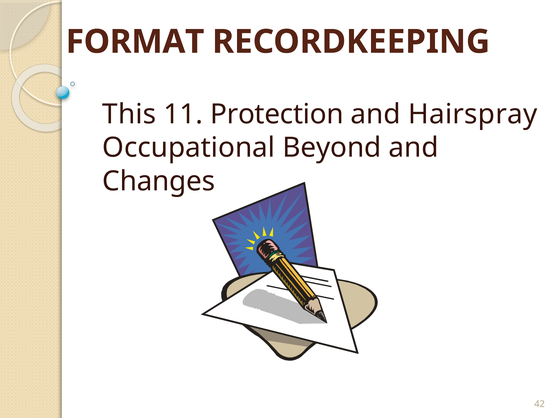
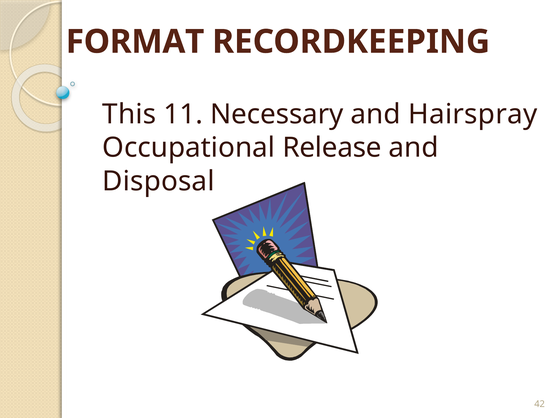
Protection: Protection -> Necessary
Beyond: Beyond -> Release
Changes: Changes -> Disposal
